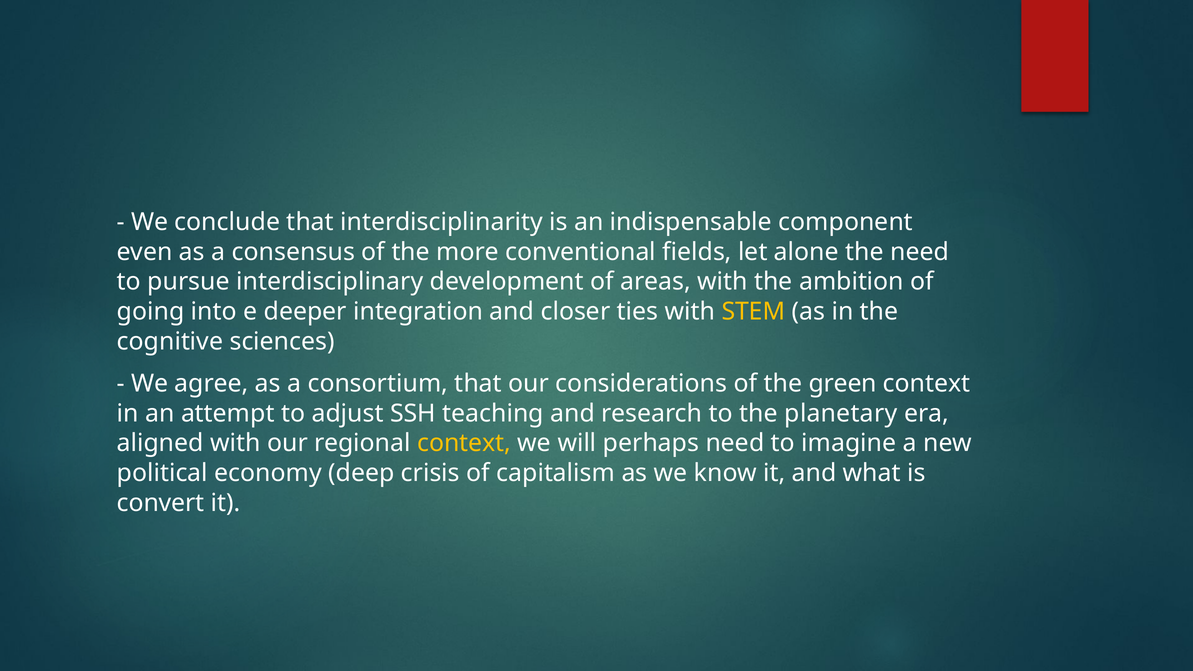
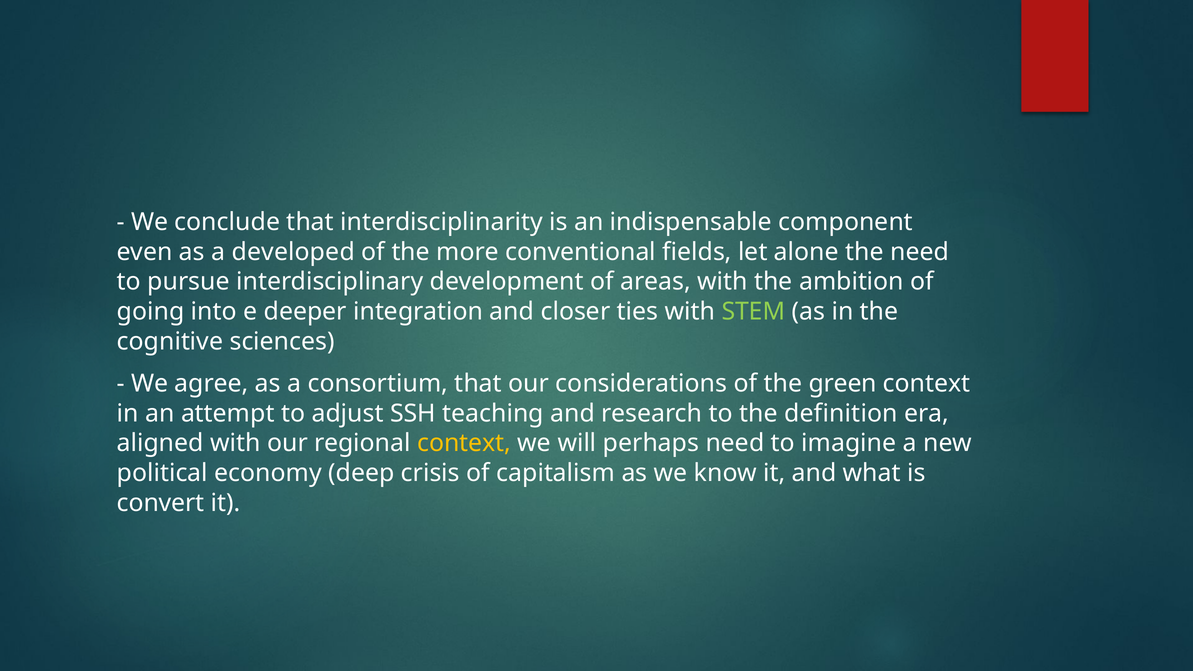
consensus: consensus -> developed
STEM colour: yellow -> light green
planetary: planetary -> definition
